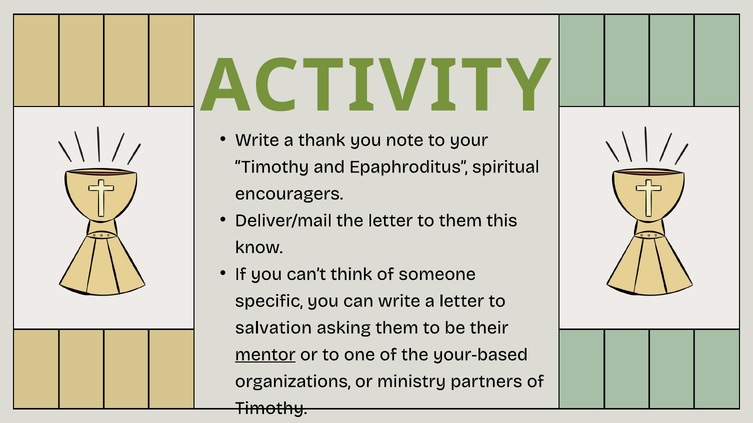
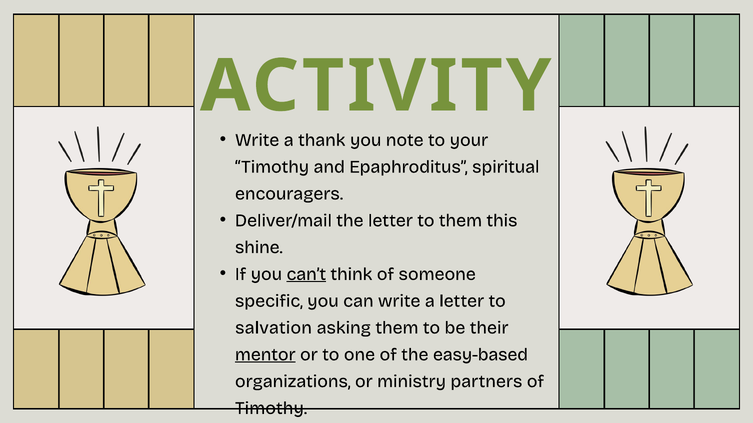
know: know -> shine
can’t underline: none -> present
your-based: your-based -> easy-based
